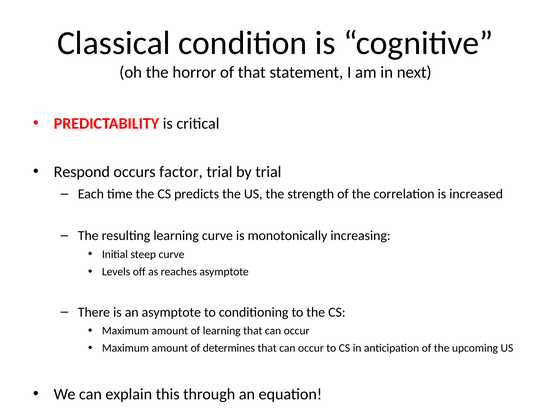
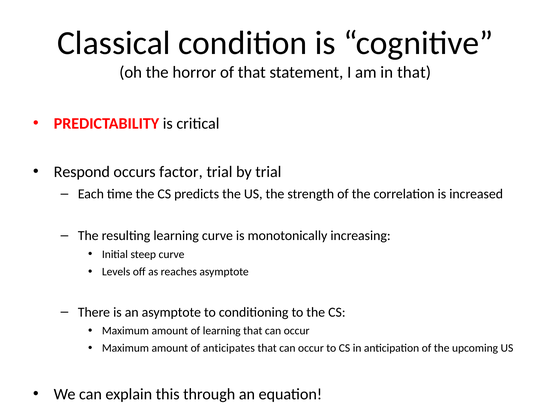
in next: next -> that
determines: determines -> anticipates
